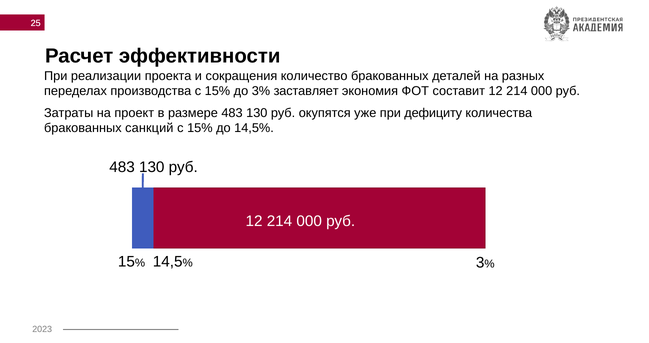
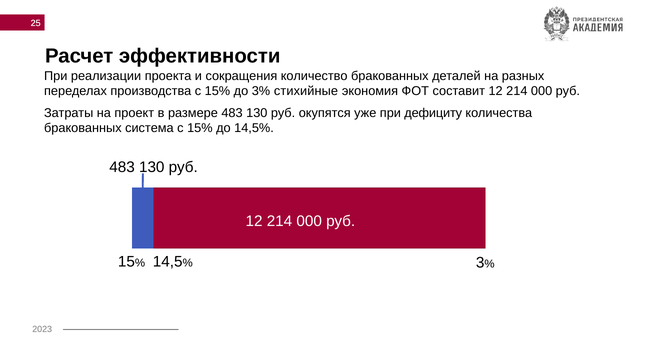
заставляет: заставляет -> стихийные
санкций: санкций -> система
